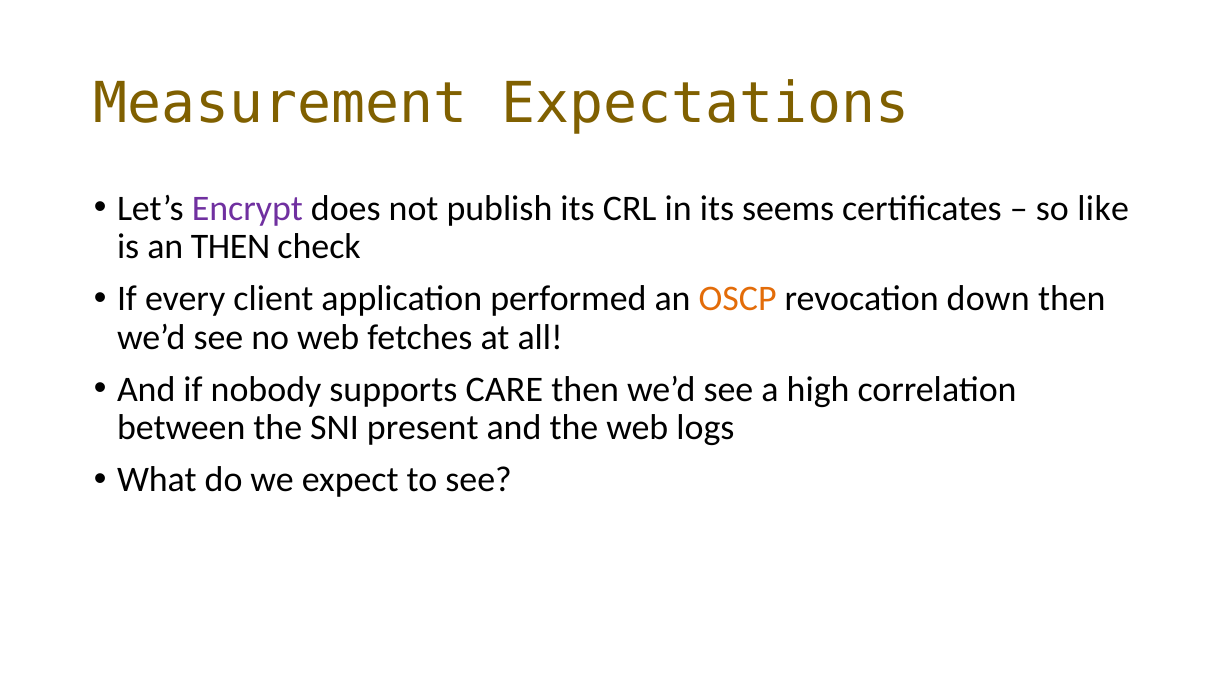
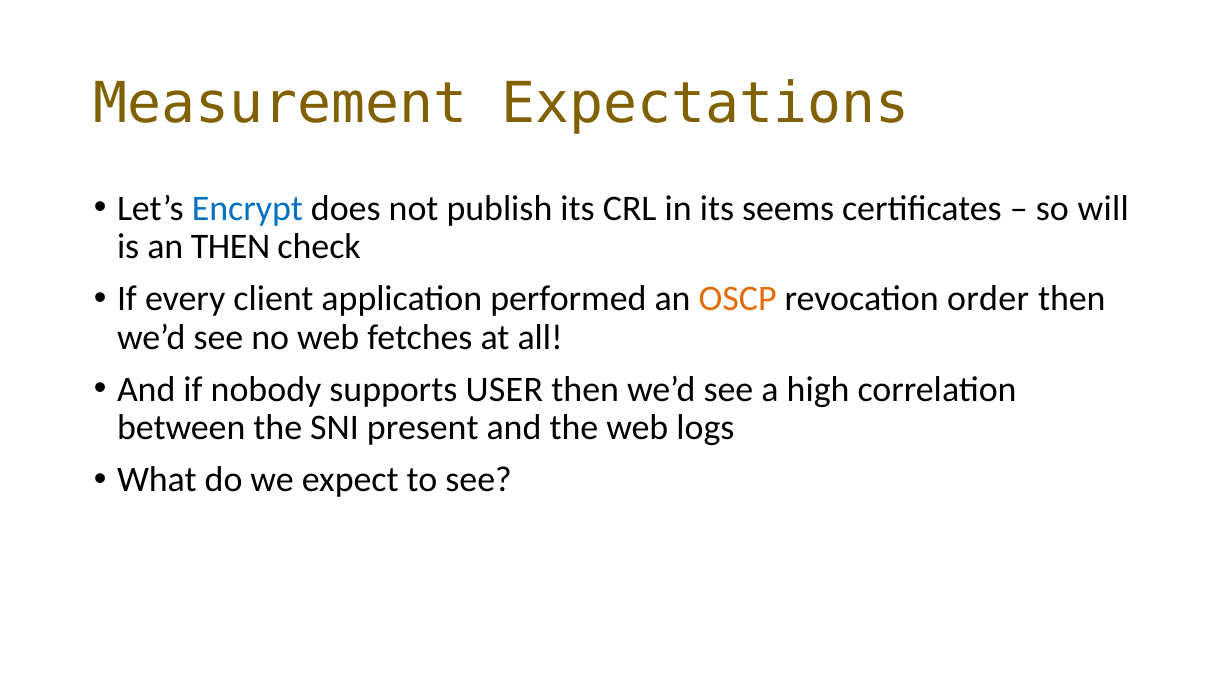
Encrypt colour: purple -> blue
like: like -> will
down: down -> order
CARE: CARE -> USER
